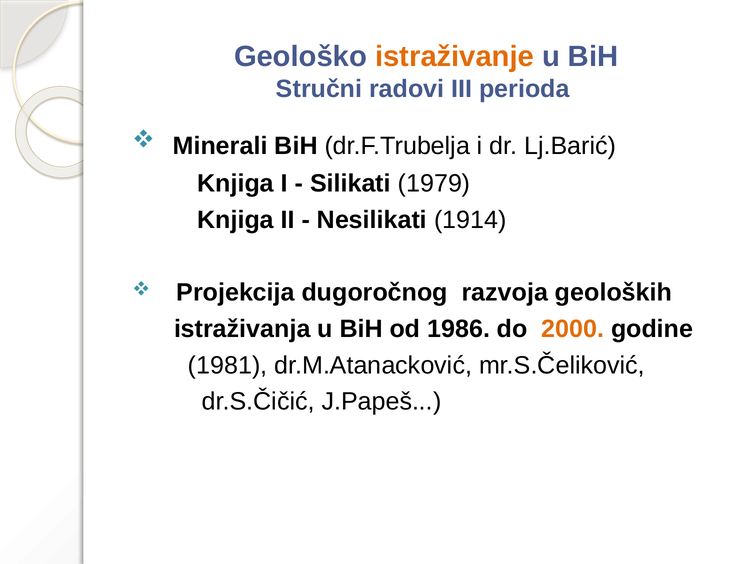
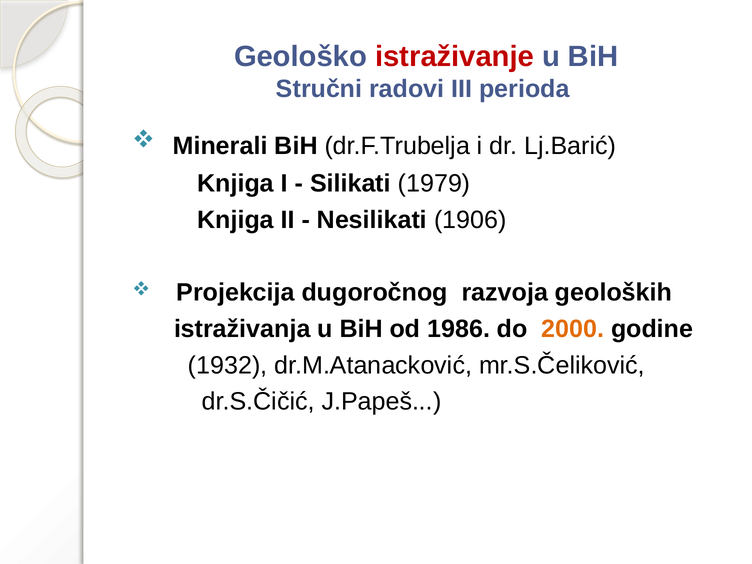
istraživanje colour: orange -> red
1914: 1914 -> 1906
1981: 1981 -> 1932
